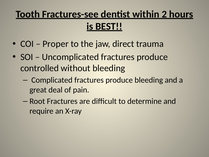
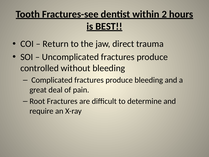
Proper: Proper -> Return
